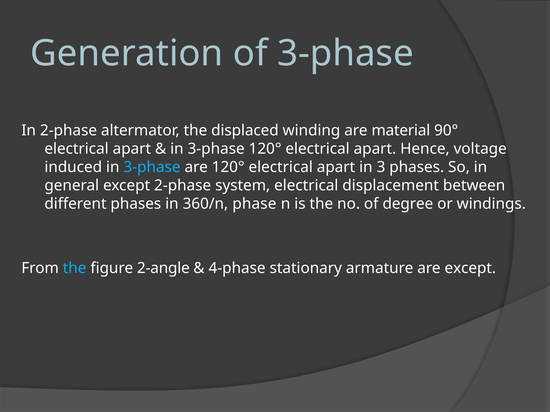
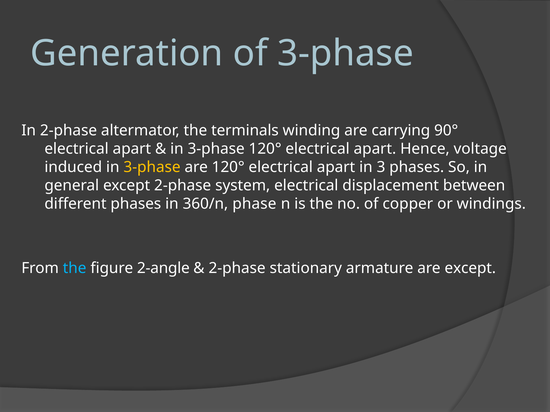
displaced: displaced -> terminals
material: material -> carrying
3-phase at (152, 167) colour: light blue -> yellow
degree: degree -> copper
4-phase at (237, 268): 4-phase -> 2-phase
